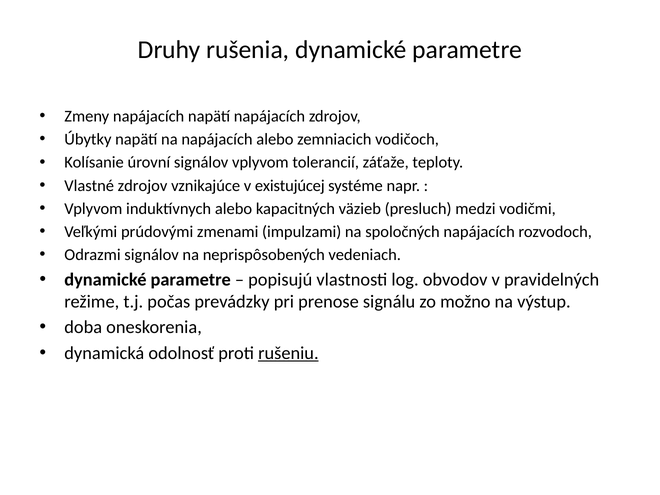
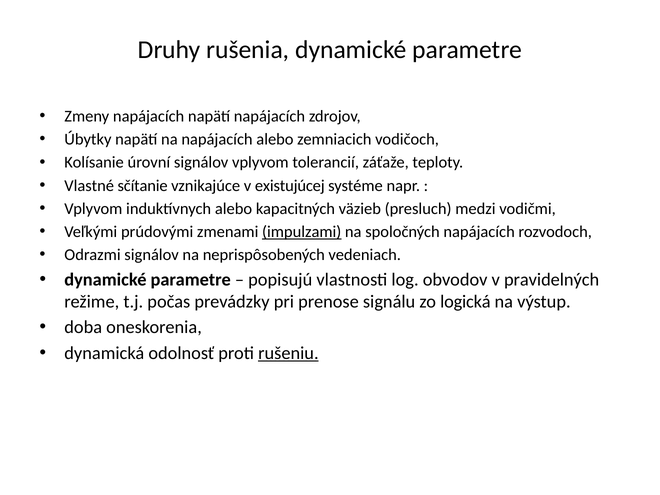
Vlastné zdrojov: zdrojov -> sčítanie
impulzami underline: none -> present
možno: možno -> logická
